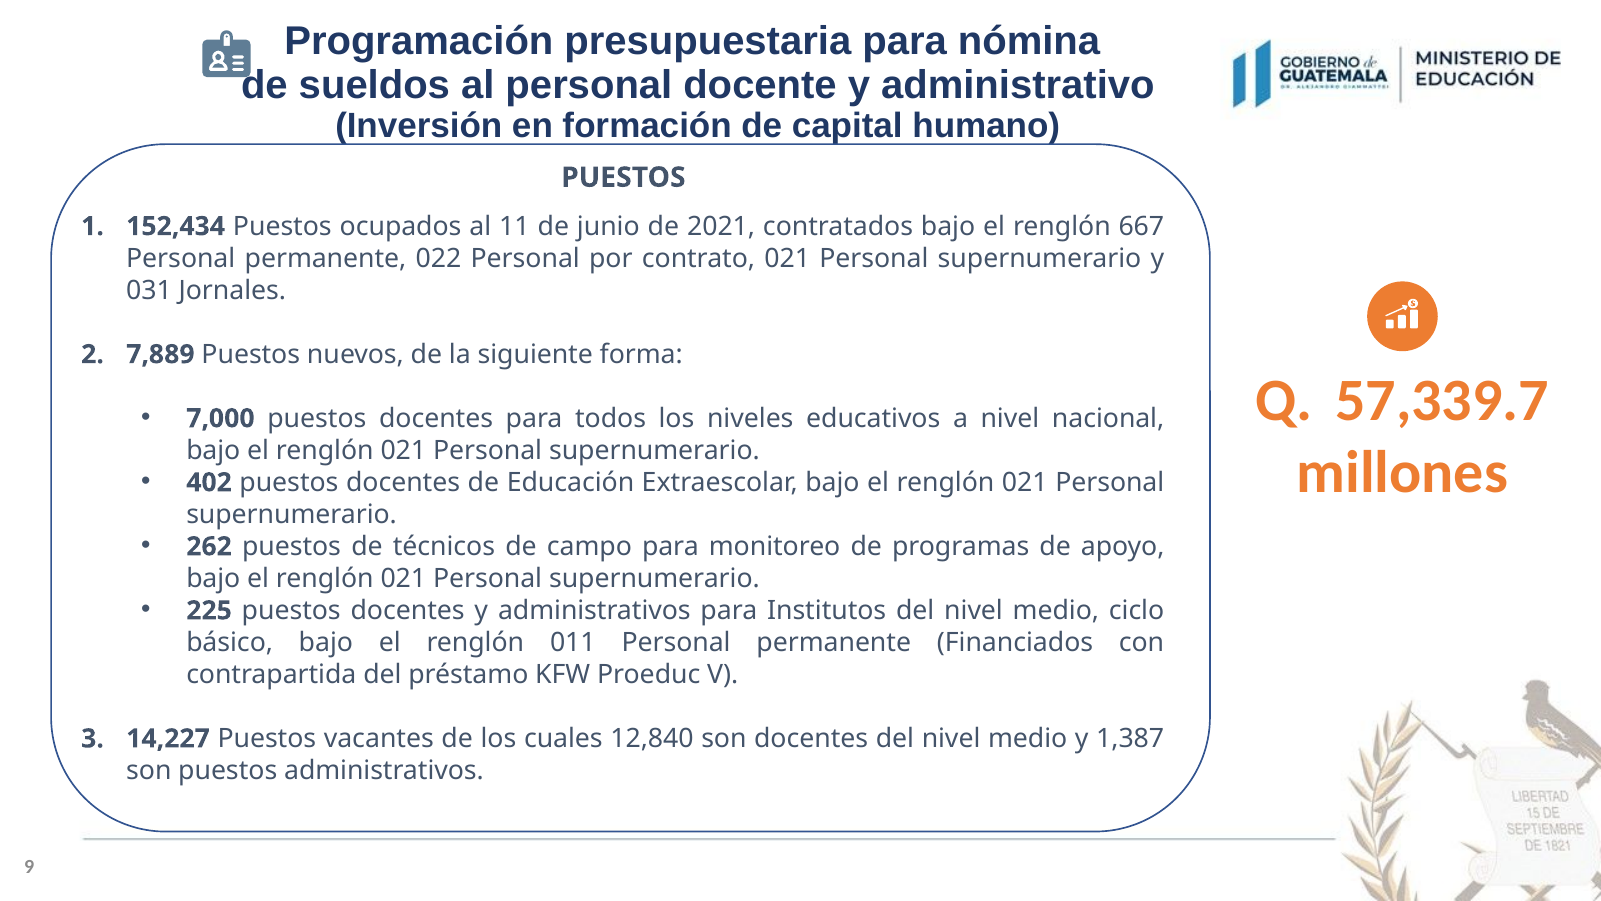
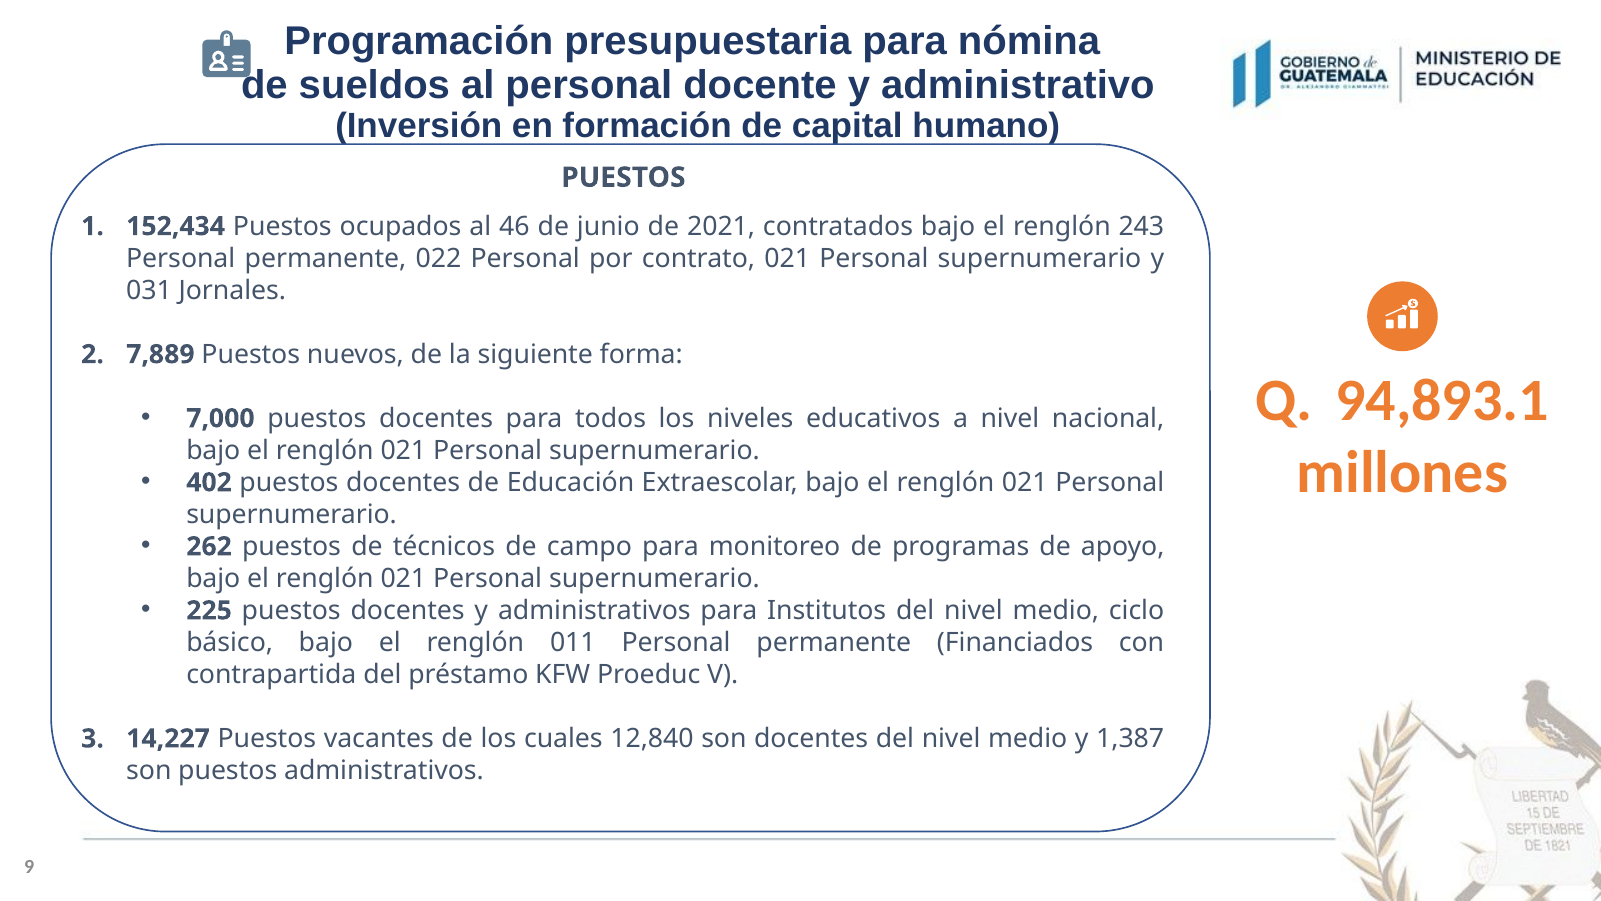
11: 11 -> 46
667: 667 -> 243
57,339.7: 57,339.7 -> 94,893.1
